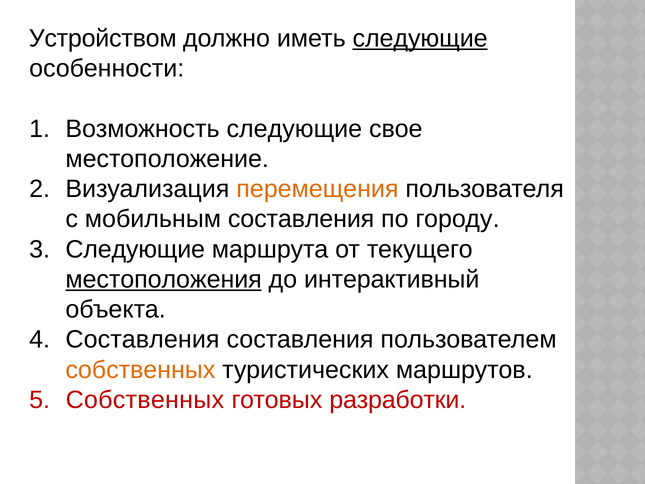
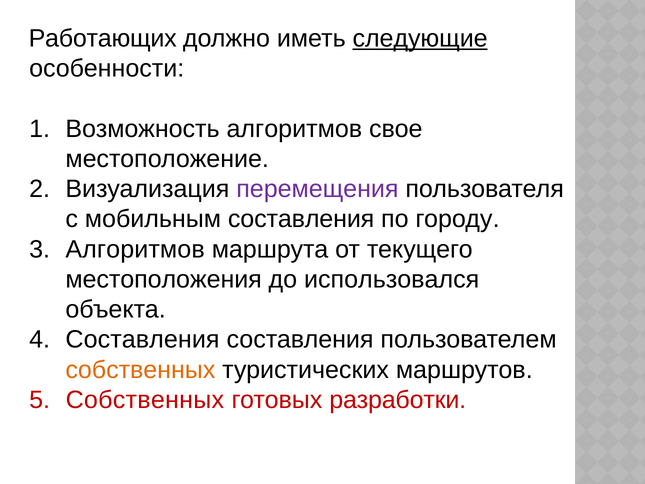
Устройством: Устройством -> Работающих
Возможность следующие: следующие -> алгоритмов
перемещения colour: orange -> purple
Следующие at (135, 249): Следующие -> Алгоритмов
местоположения underline: present -> none
интерактивный: интерактивный -> использовался
